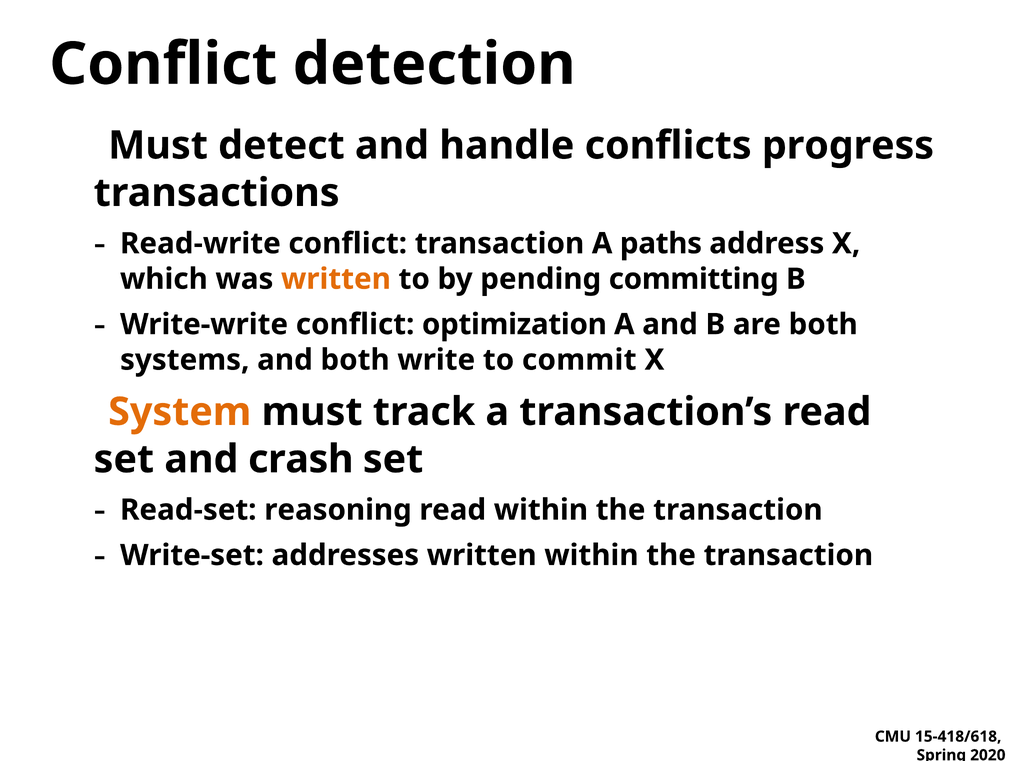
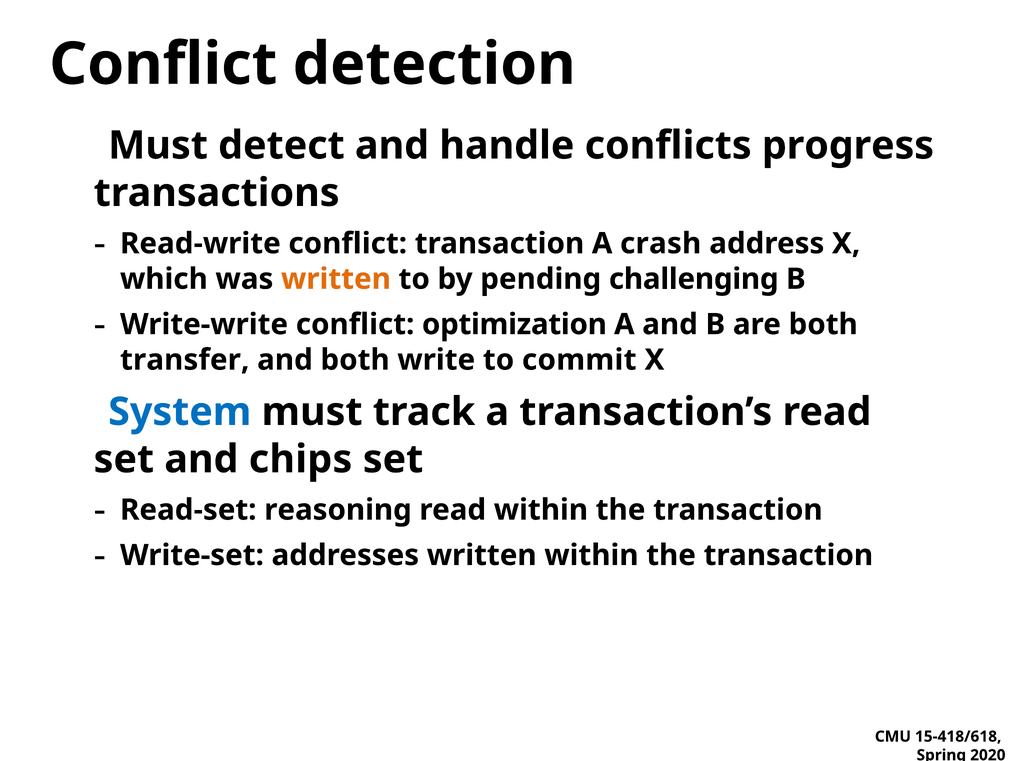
paths: paths -> crash
committing: committing -> challenging
systems: systems -> transfer
System colour: orange -> blue
crash: crash -> chips
